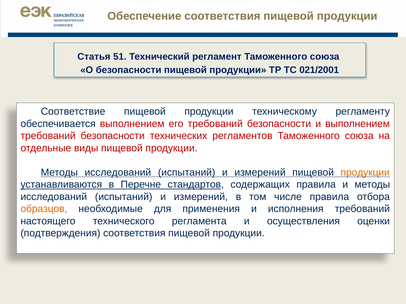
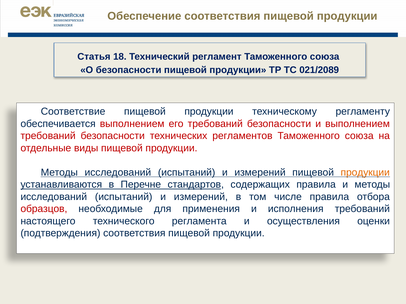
51: 51 -> 18
021/2001: 021/2001 -> 021/2089
образцов colour: orange -> red
